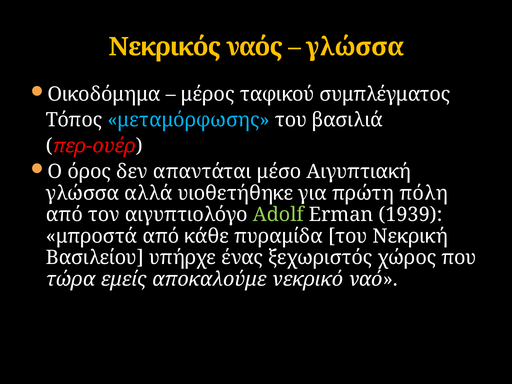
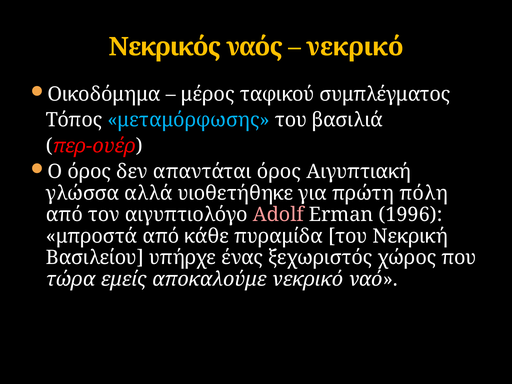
γλώσσα at (355, 47): γλώσσα -> νεκρικό
απαντάται μέσο: μέσο -> όρος
Adolf colour: light green -> pink
1939: 1939 -> 1996
